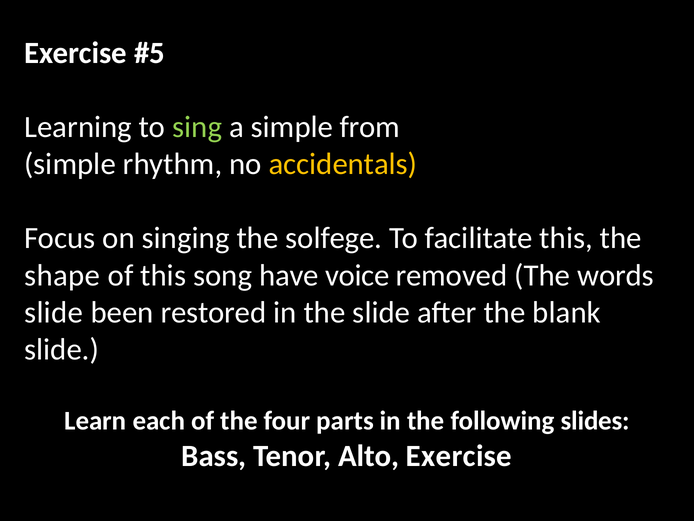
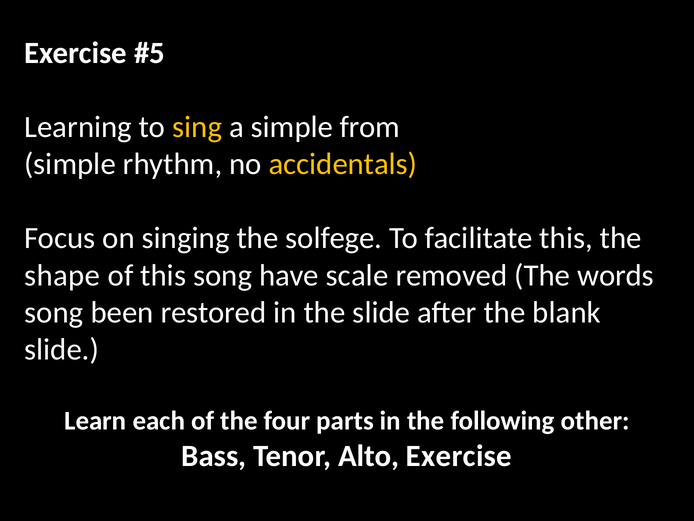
sing colour: light green -> yellow
voice: voice -> scale
slide at (54, 312): slide -> song
slides: slides -> other
